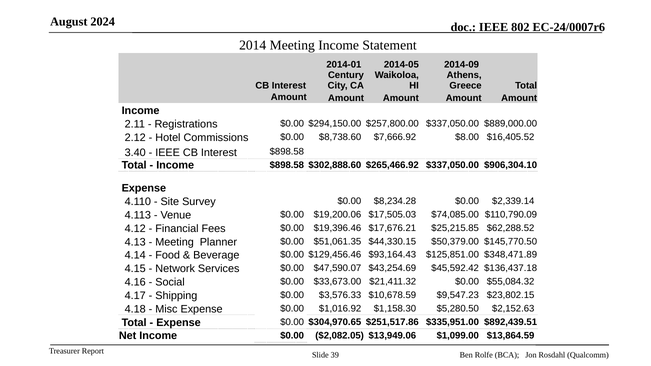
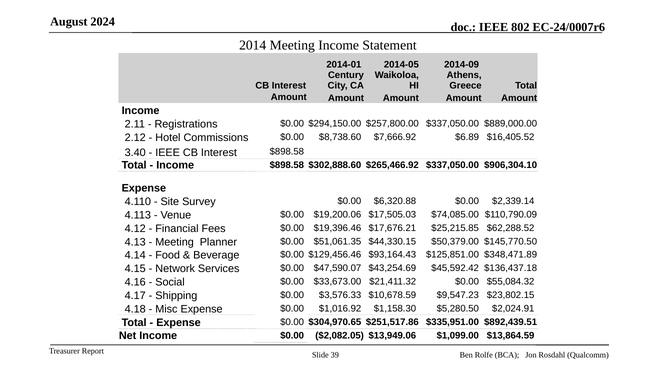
$8.00: $8.00 -> $6.89
$8,234.28: $8,234.28 -> $6,320.88
$2,152.63: $2,152.63 -> $2,024.91
